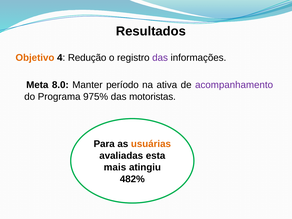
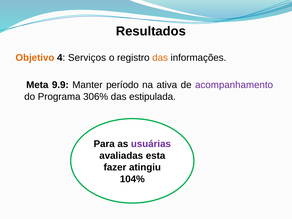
Redução: Redução -> Serviços
das at (160, 58) colour: purple -> orange
8.0: 8.0 -> 9.9
975%: 975% -> 306%
motoristas: motoristas -> estipulada
usuárias colour: orange -> purple
mais: mais -> fazer
482%: 482% -> 104%
